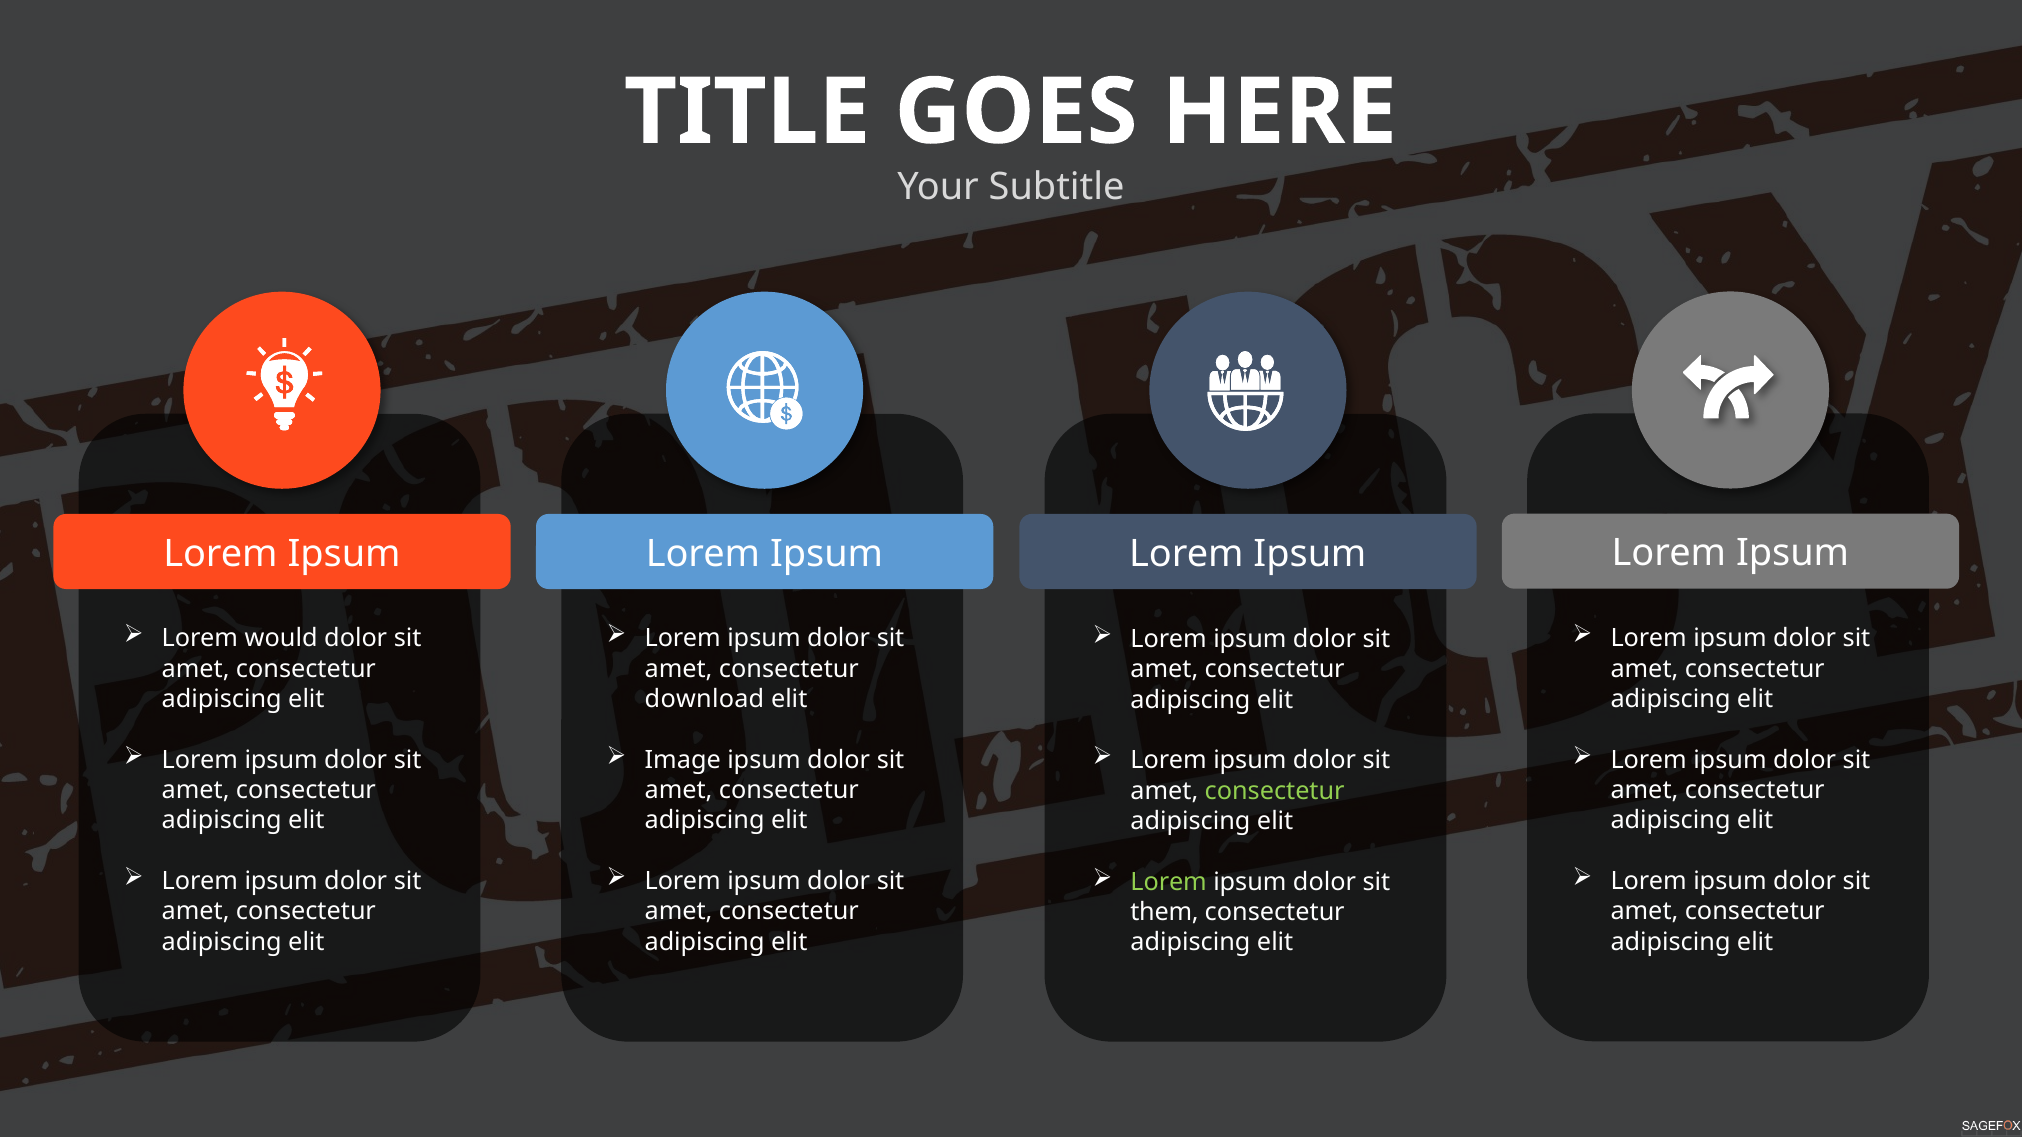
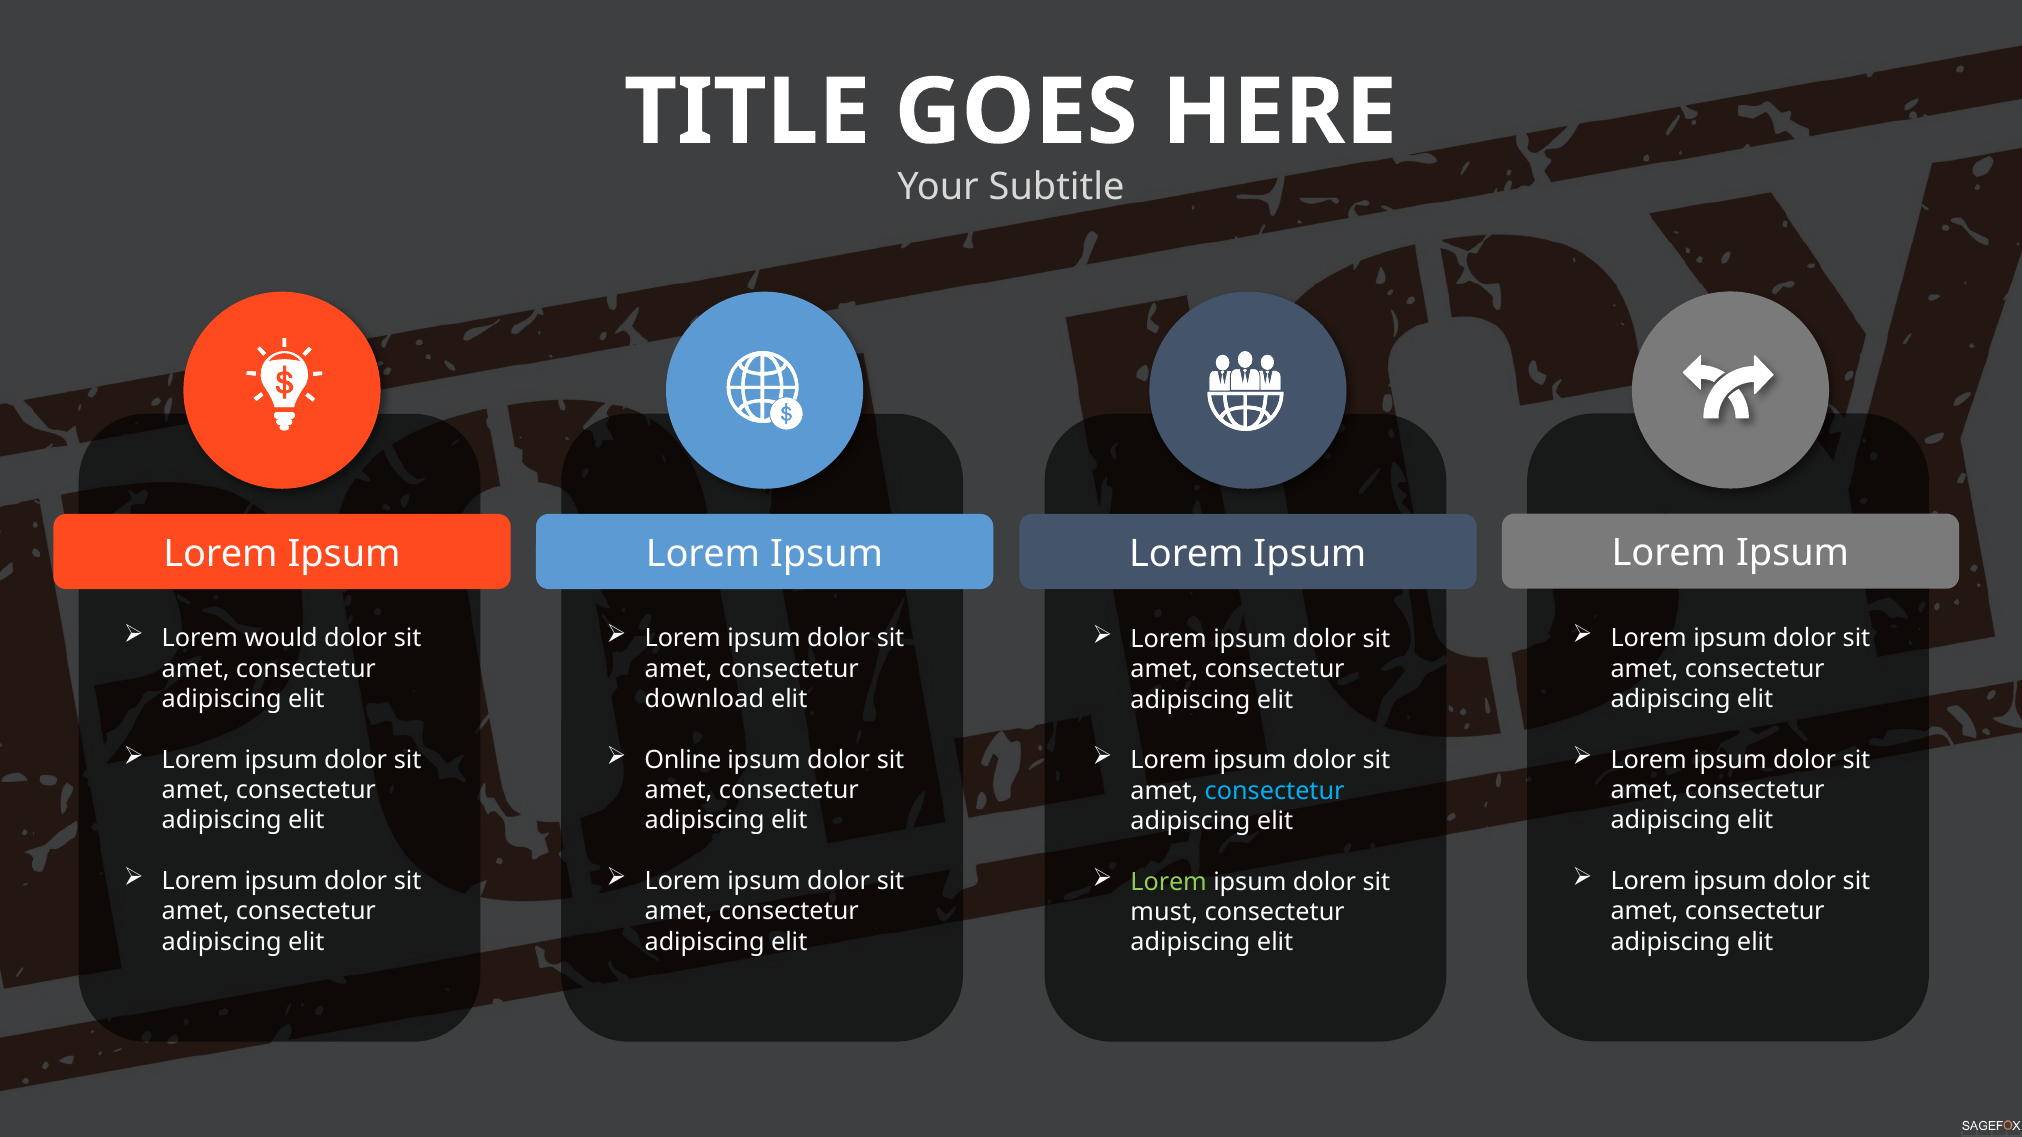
Image: Image -> Online
consectetur at (1275, 791) colour: light green -> light blue
them: them -> must
